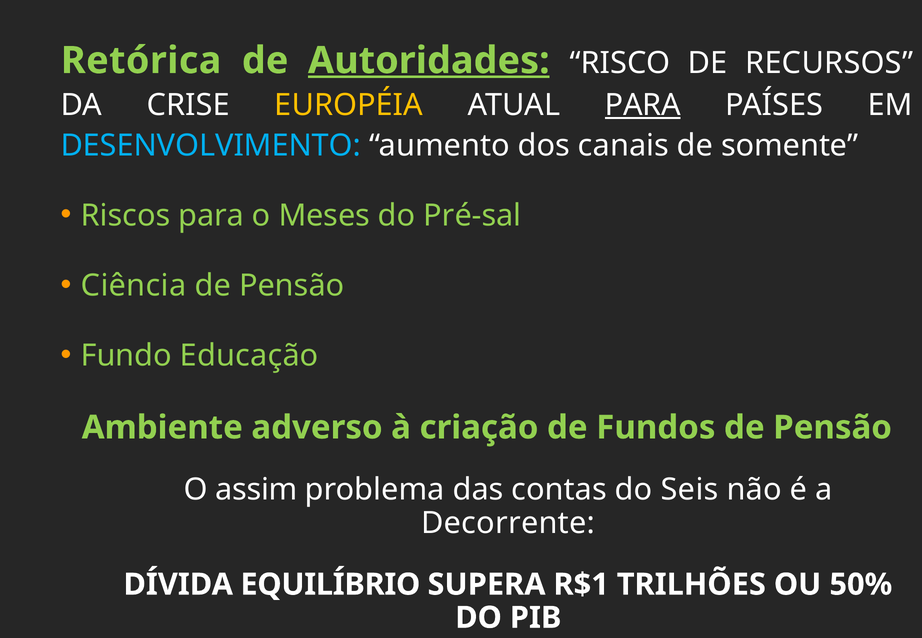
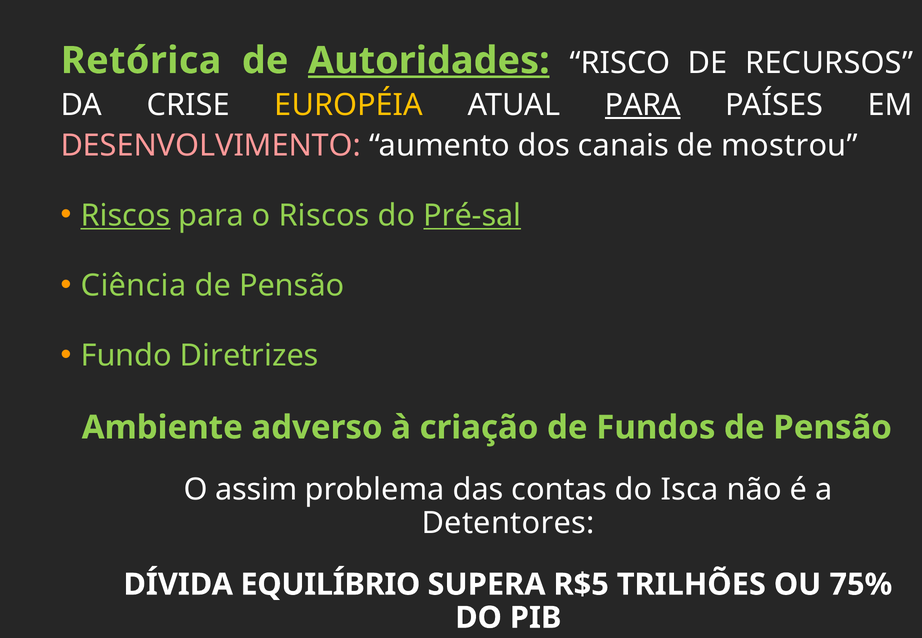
DESENVOLVIMENTO colour: light blue -> pink
somente: somente -> mostrou
Riscos at (126, 216) underline: none -> present
o Meses: Meses -> Riscos
Pré-sal underline: none -> present
Educação: Educação -> Diretrizes
Seis: Seis -> Isca
Decorrente: Decorrente -> Detentores
R$1: R$1 -> R$5
50%: 50% -> 75%
